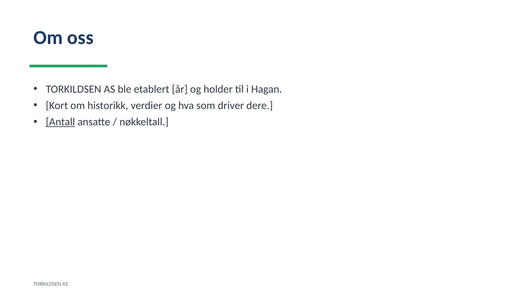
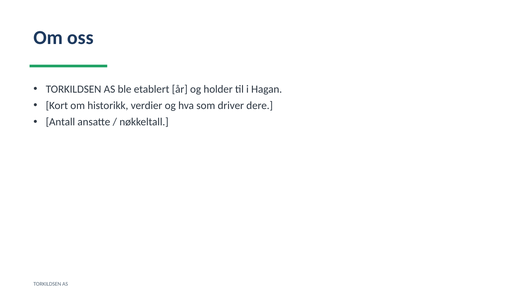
Antall underline: present -> none
